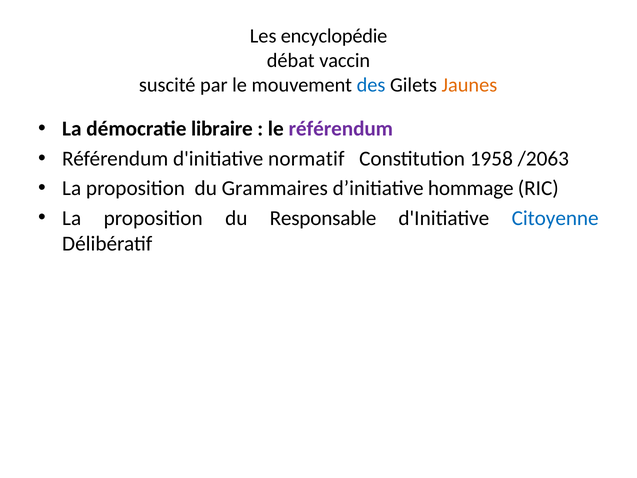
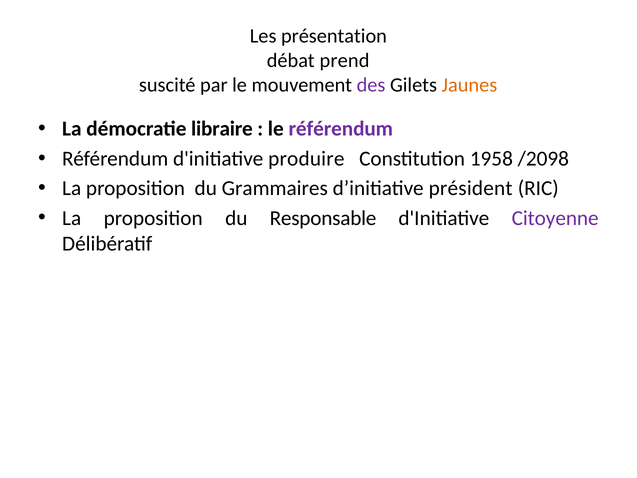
encyclopédie: encyclopédie -> présentation
vaccin: vaccin -> prend
des colour: blue -> purple
normatif: normatif -> produire
/2063: /2063 -> /2098
hommage: hommage -> président
Citoyenne colour: blue -> purple
